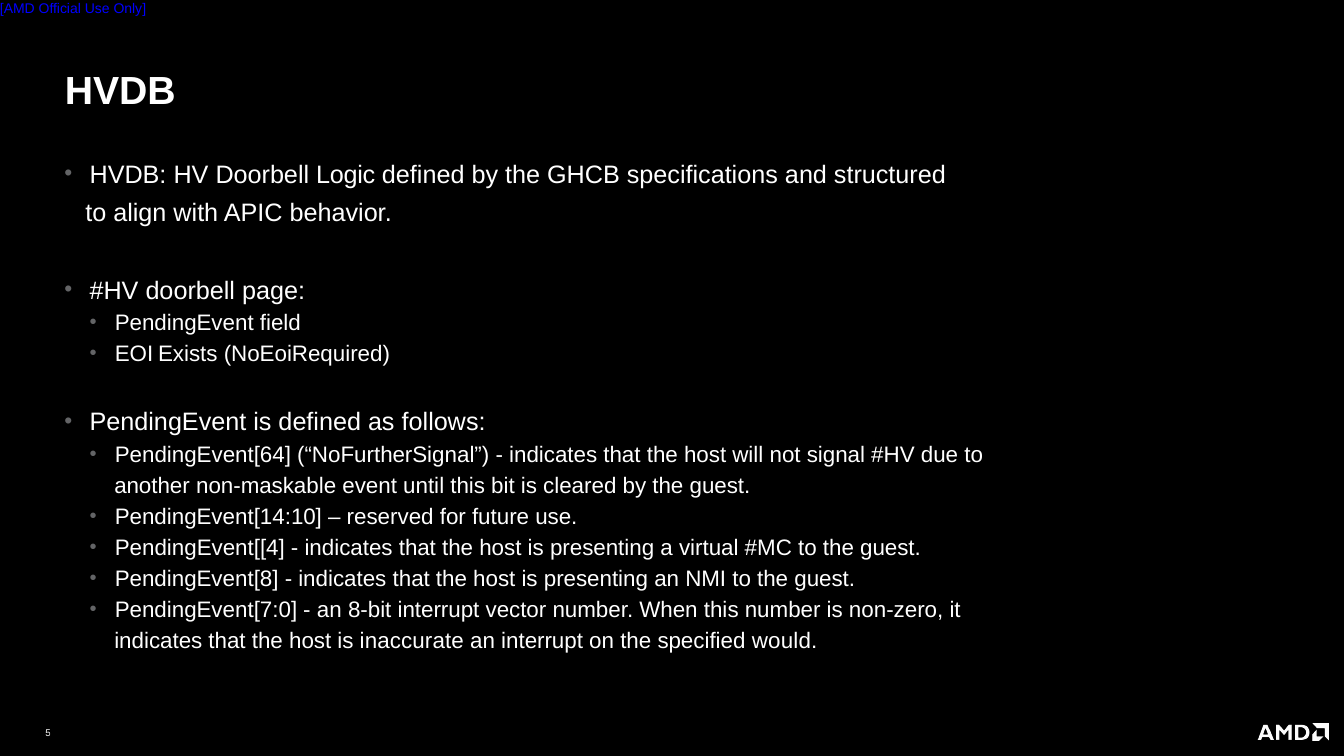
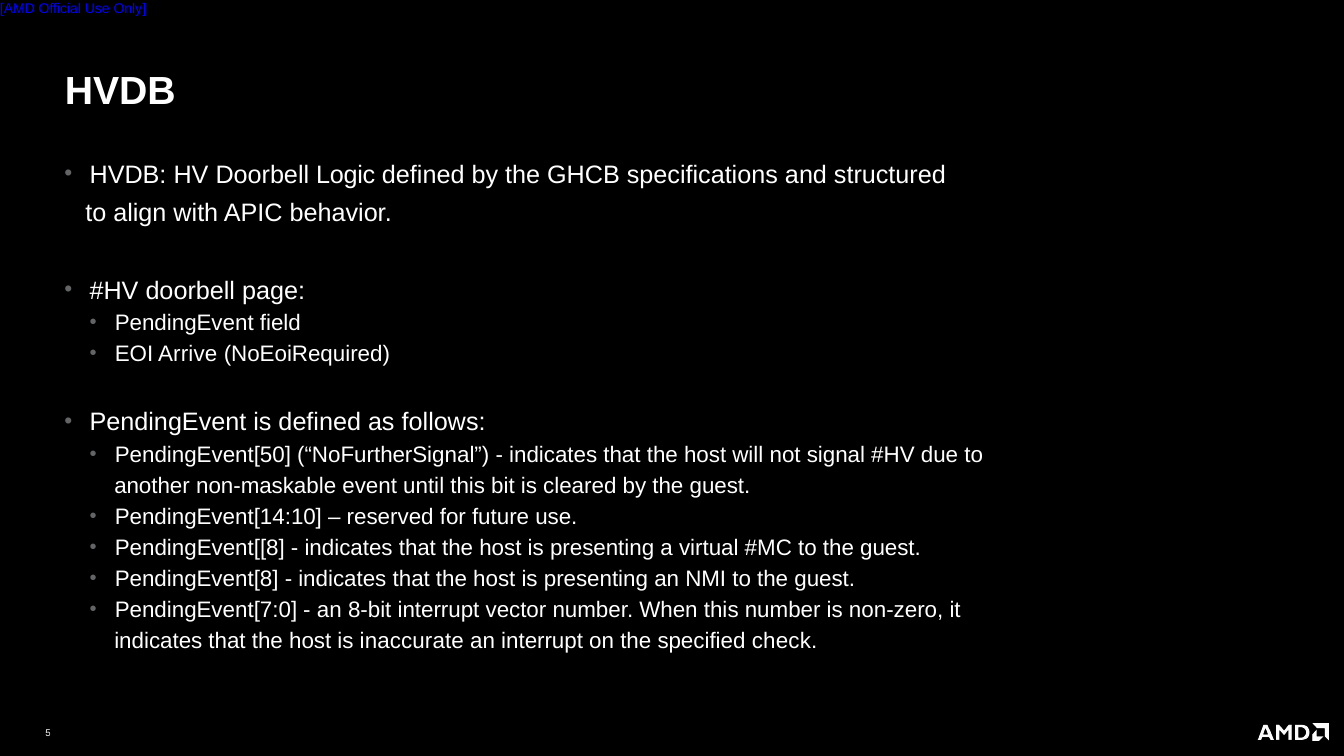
Exists: Exists -> Arrive
PendingEvent[64: PendingEvent[64 -> PendingEvent[50
PendingEvent[[4: PendingEvent[[4 -> PendingEvent[[8
would: would -> check
